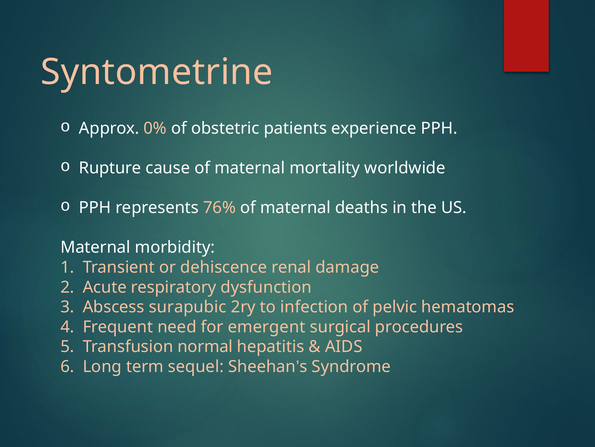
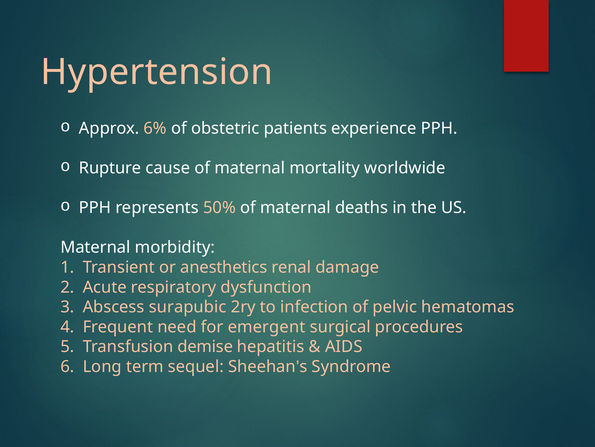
Syntometrine: Syntometrine -> Hypertension
0%: 0% -> 6%
76%: 76% -> 50%
dehiscence: dehiscence -> anesthetics
normal: normal -> demise
